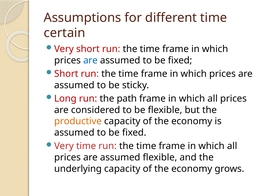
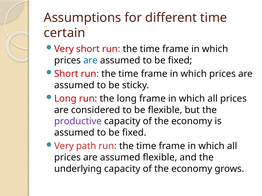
the path: path -> long
productive colour: orange -> purple
Very time: time -> path
